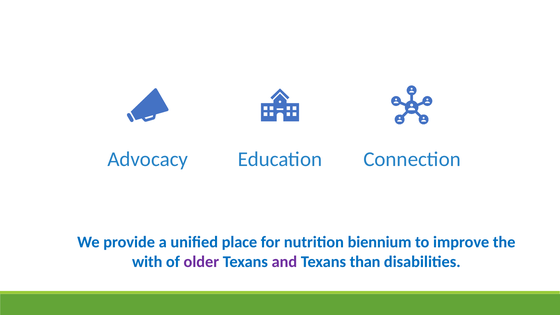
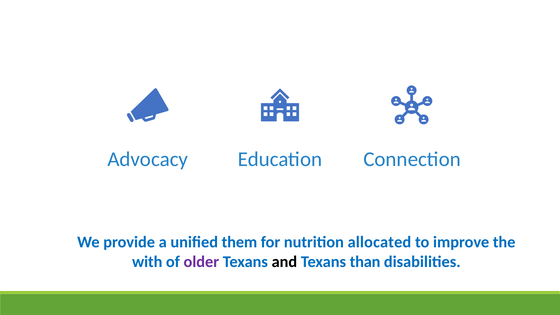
place: place -> them
biennium: biennium -> allocated
and colour: purple -> black
